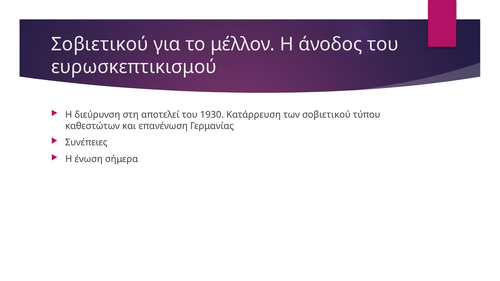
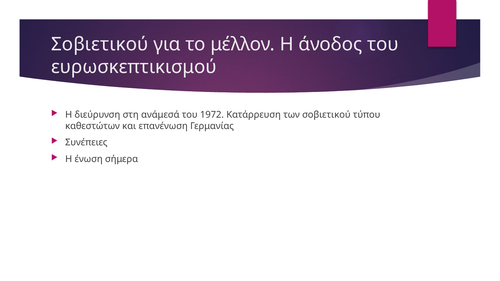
αποτελεί: αποτελεί -> ανάμεσά
1930: 1930 -> 1972
